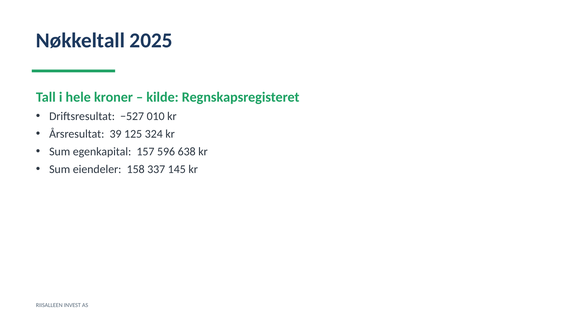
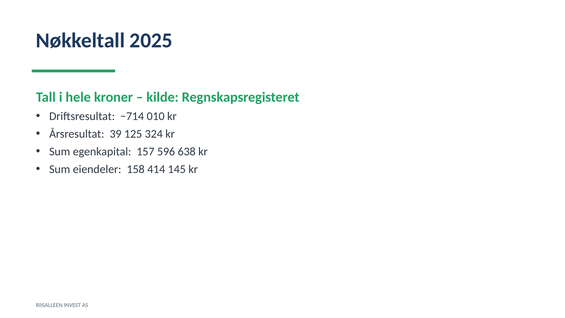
−527: −527 -> −714
337: 337 -> 414
